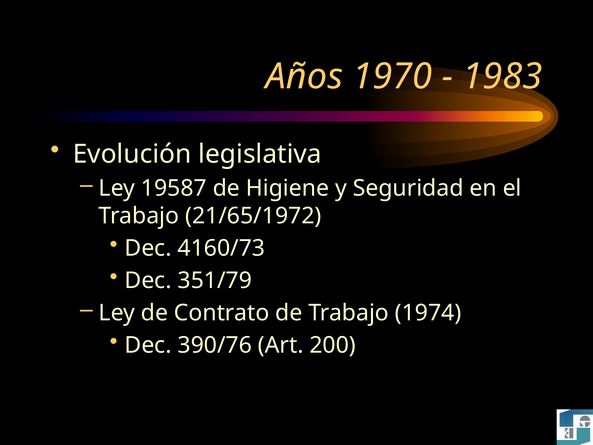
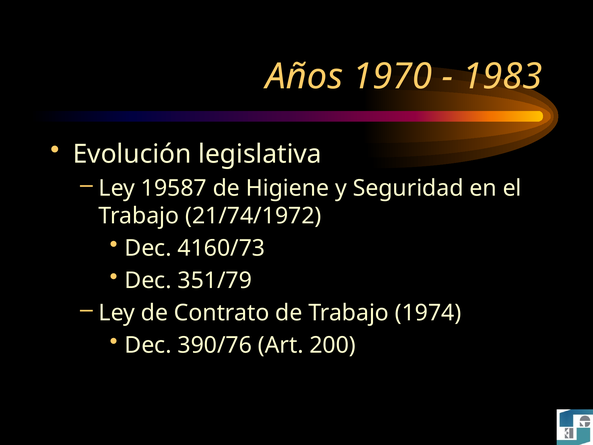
21/65/1972: 21/65/1972 -> 21/74/1972
